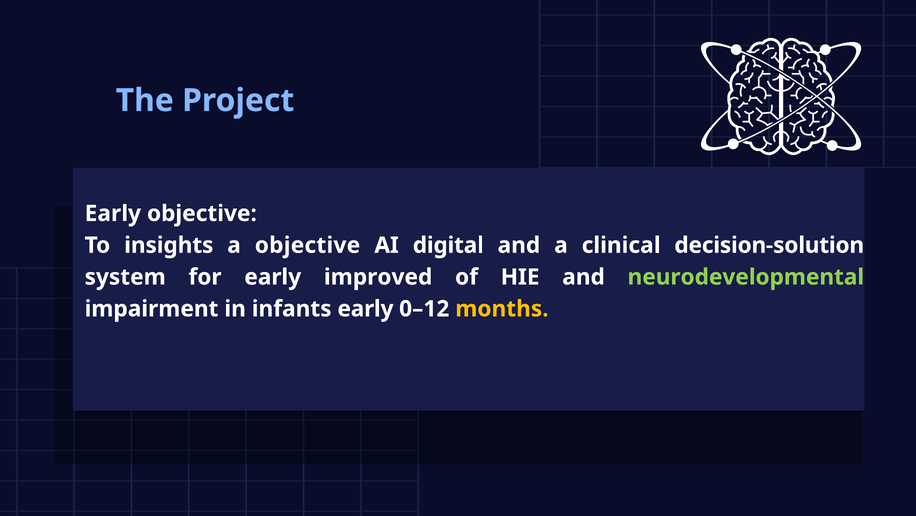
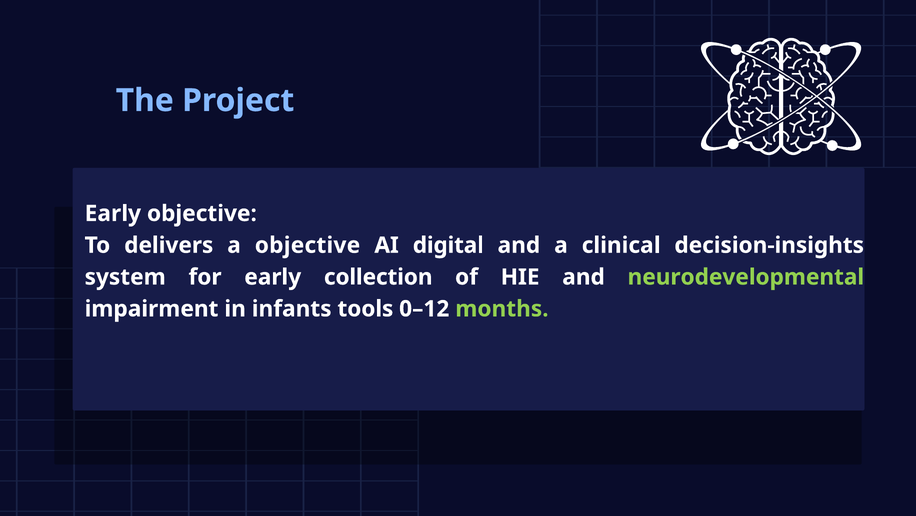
insights: insights -> delivers
decision-solution: decision-solution -> decision-insights
improved: improved -> collection
infants early: early -> tools
months colour: yellow -> light green
